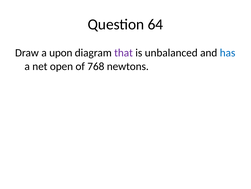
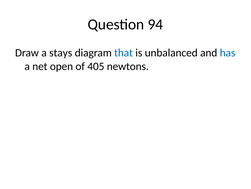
64: 64 -> 94
upon: upon -> stays
that colour: purple -> blue
768: 768 -> 405
